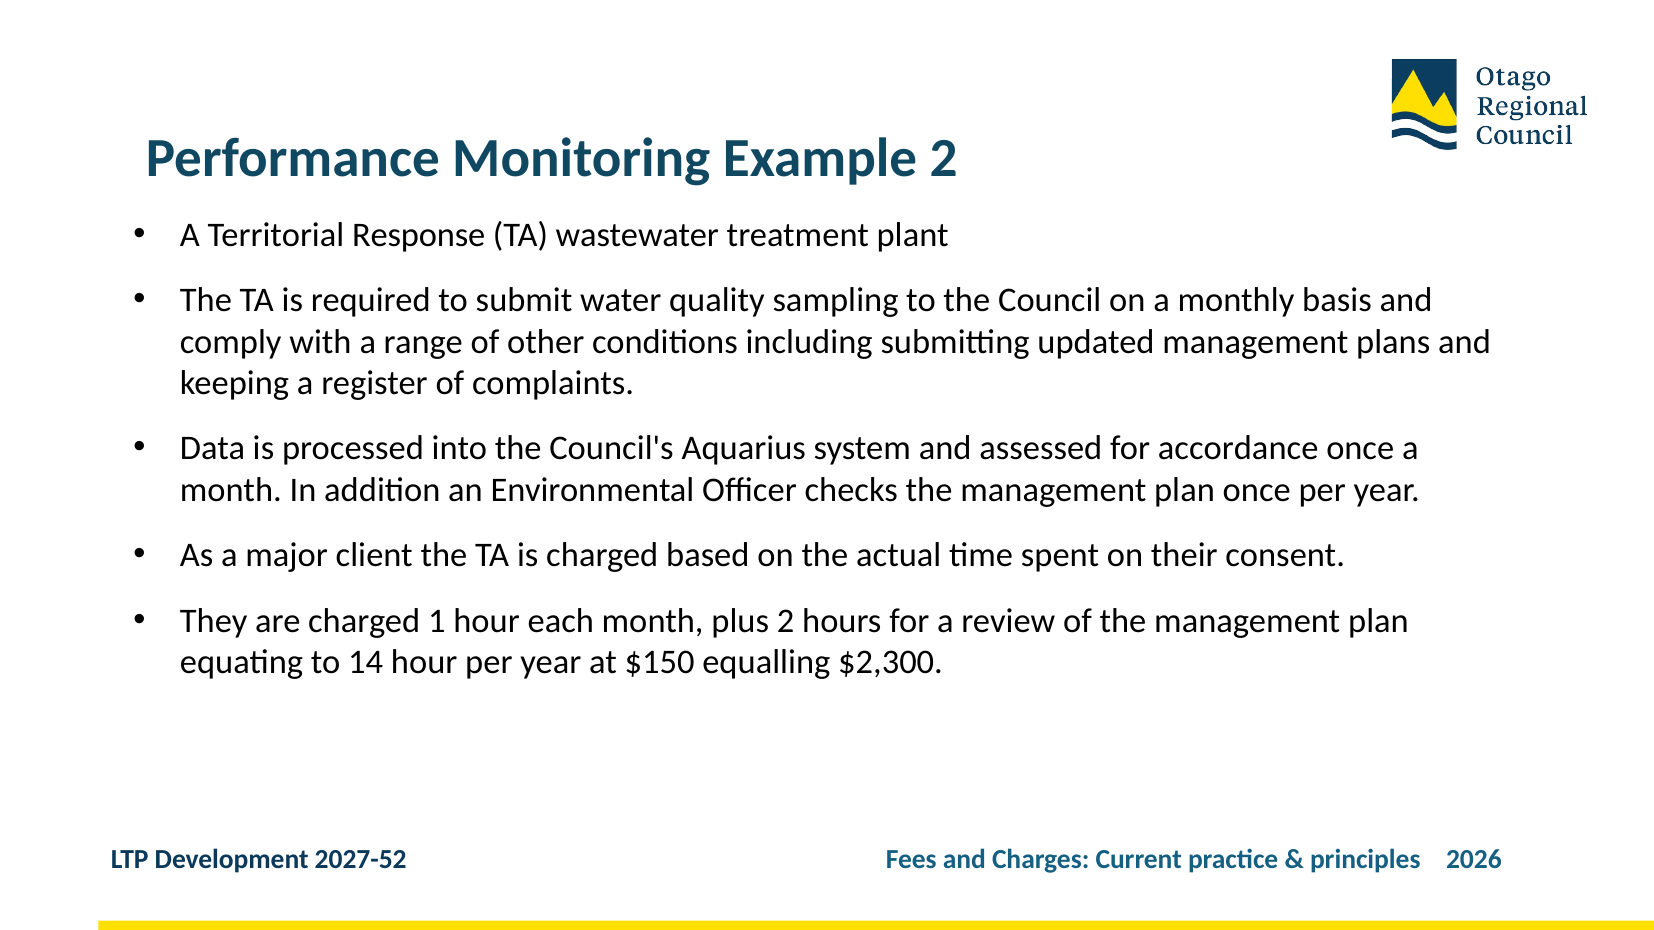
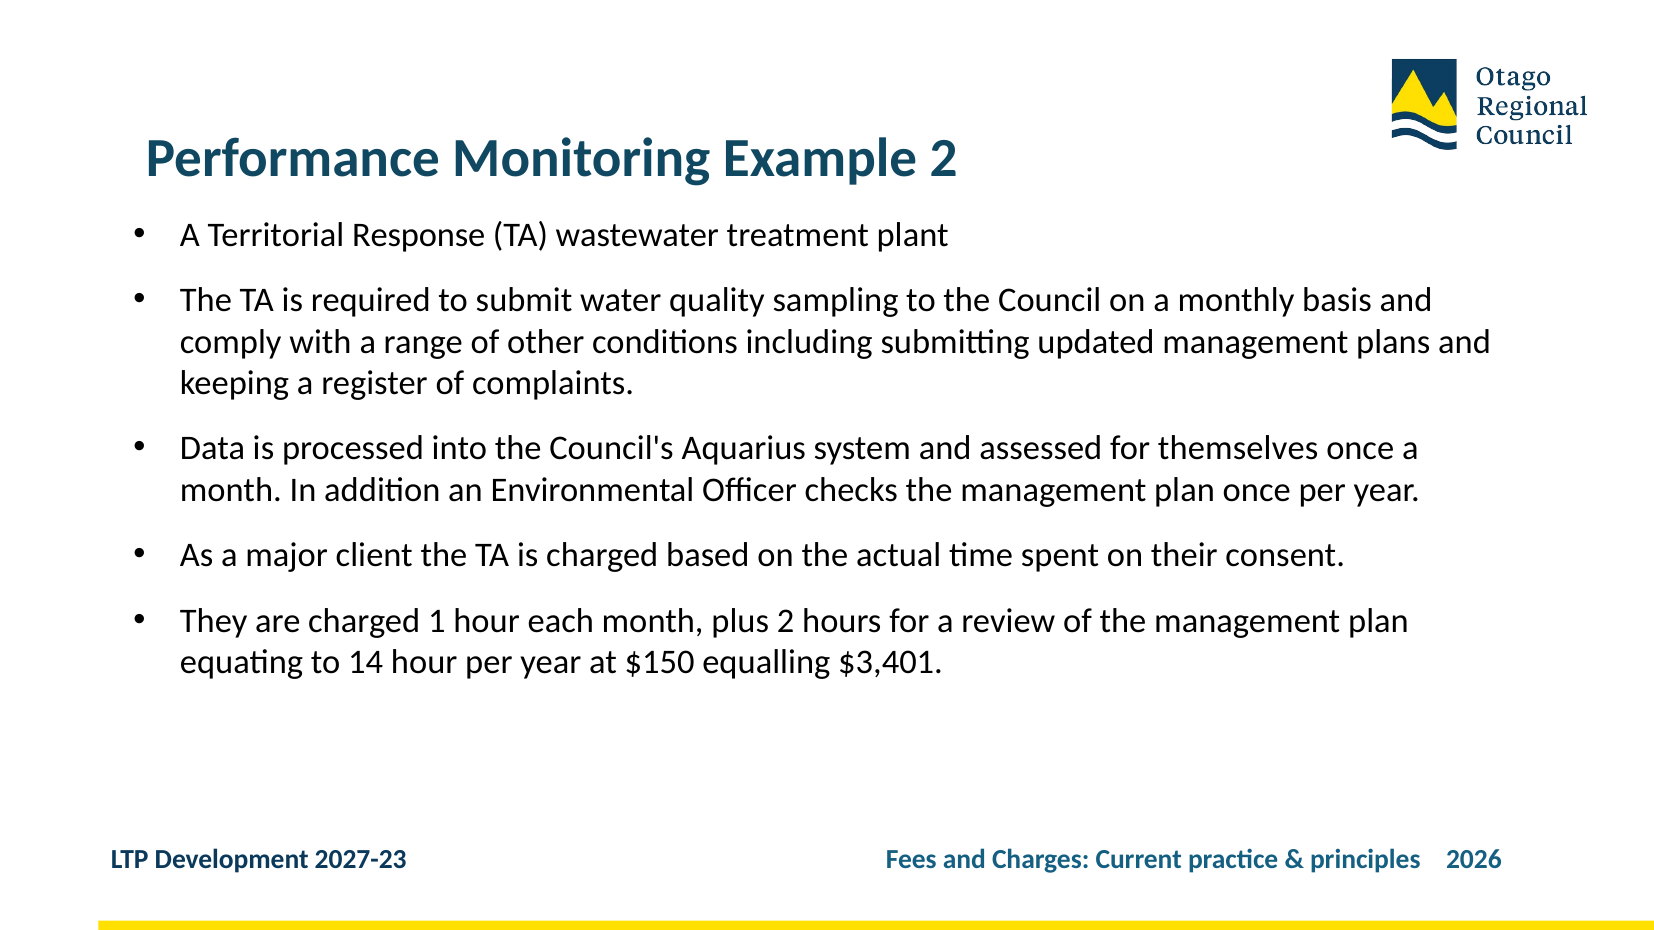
accordance: accordance -> themselves
$2,300: $2,300 -> $3,401
2027-52: 2027-52 -> 2027-23
